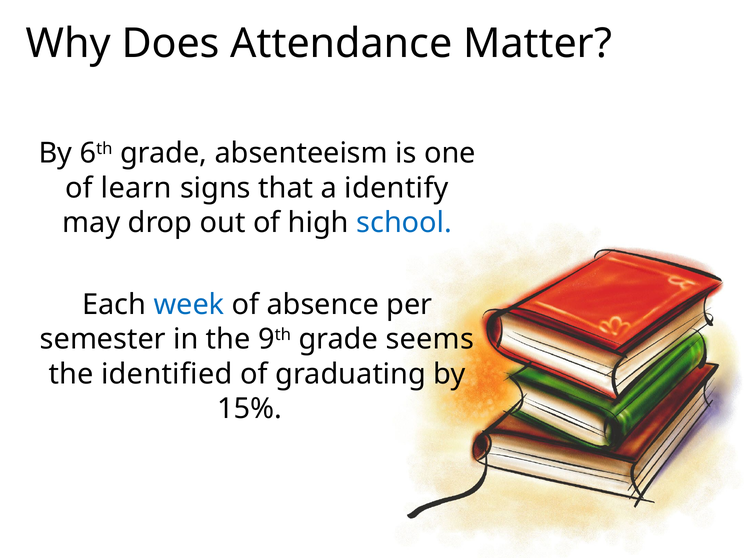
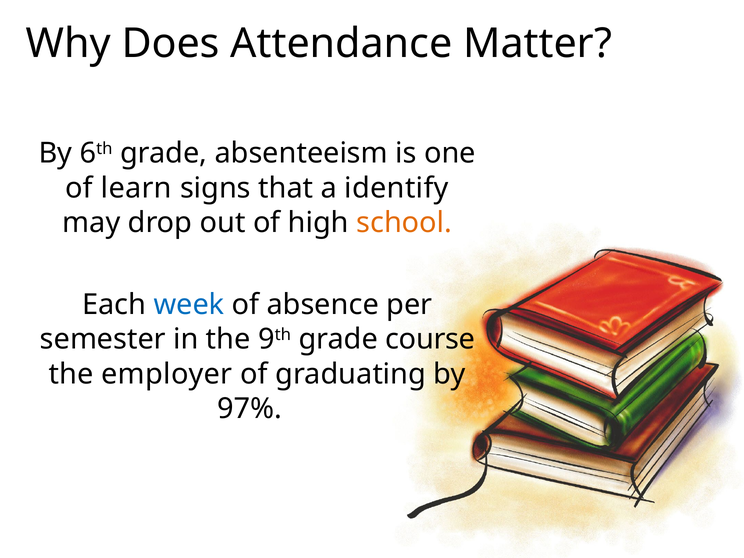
school colour: blue -> orange
seems: seems -> course
identified: identified -> employer
15%: 15% -> 97%
